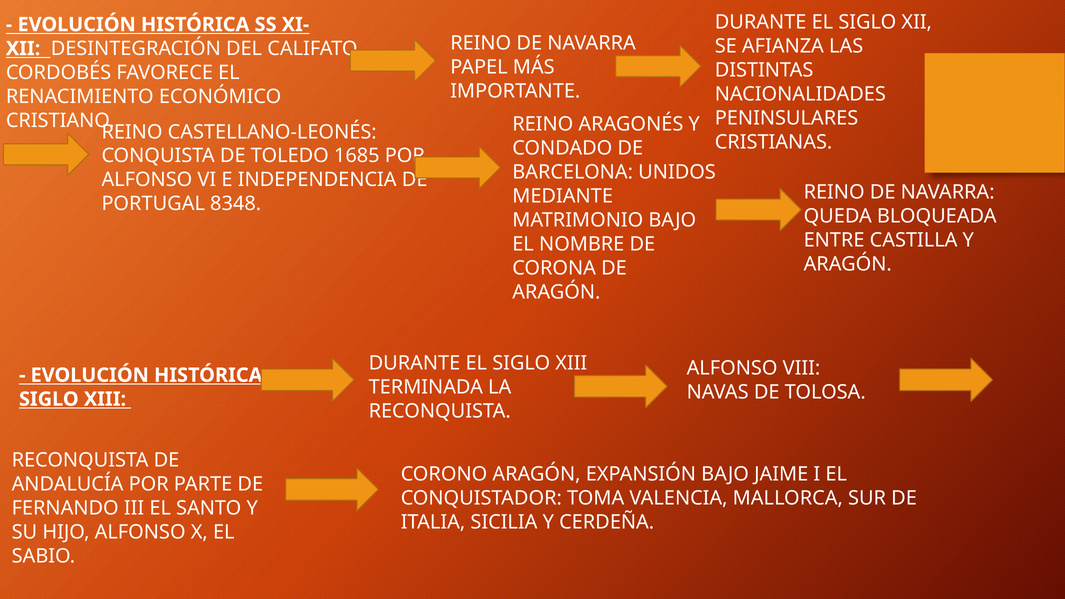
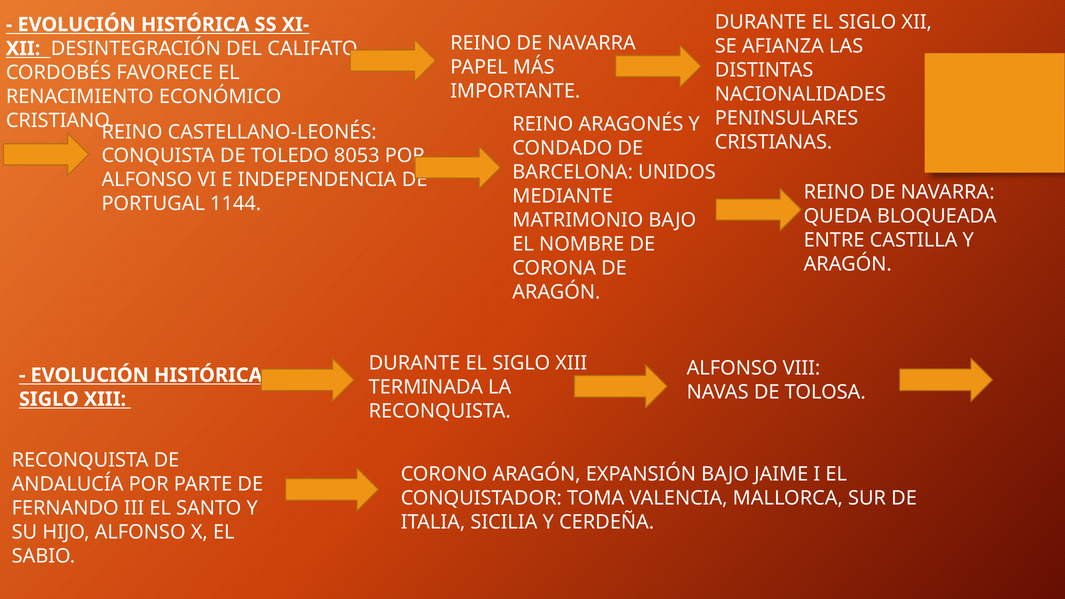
1685: 1685 -> 8053
8348: 8348 -> 1144
